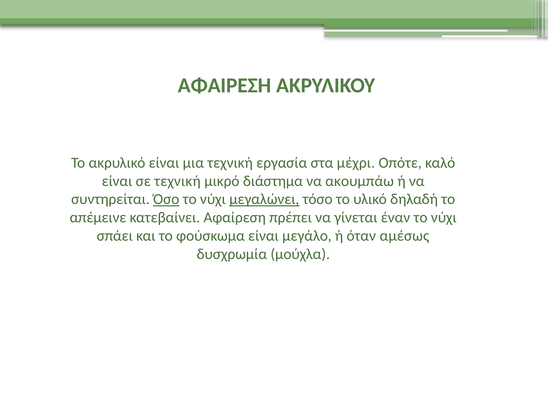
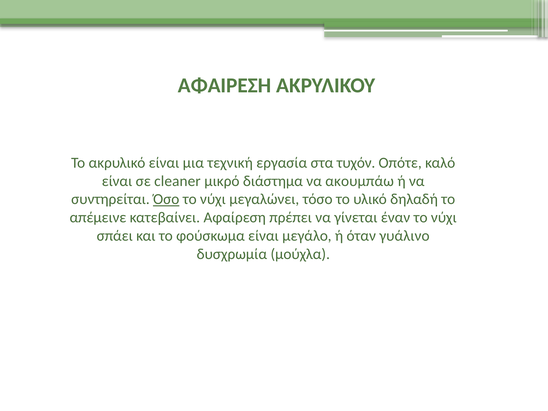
μέχρι: μέχρι -> τυχόν
σε τεχνική: τεχνική -> cleaner
μεγαλώνει underline: present -> none
αμέσως: αμέσως -> γυάλινο
